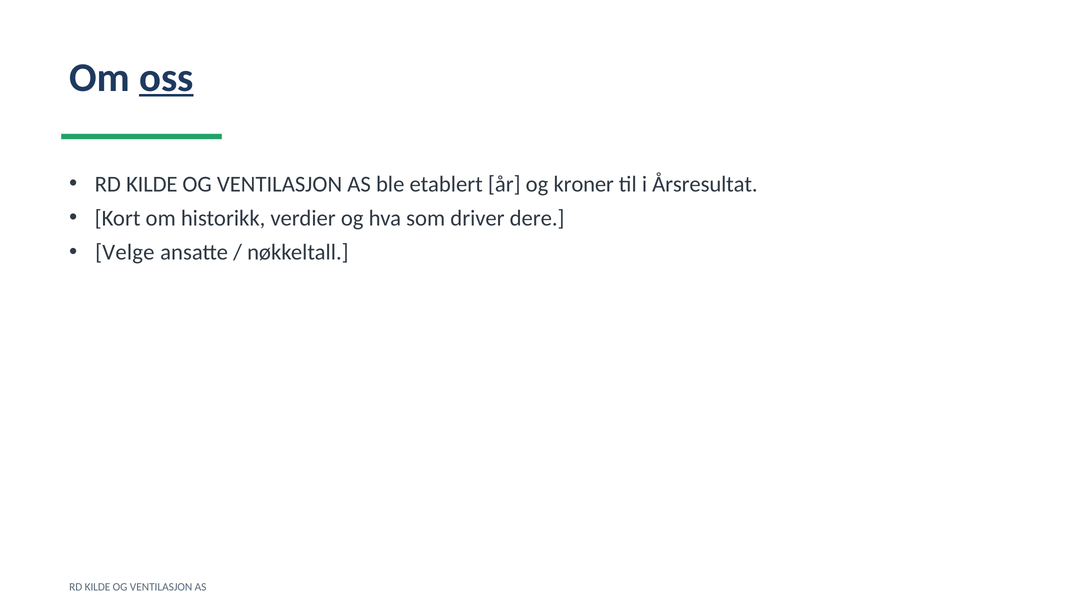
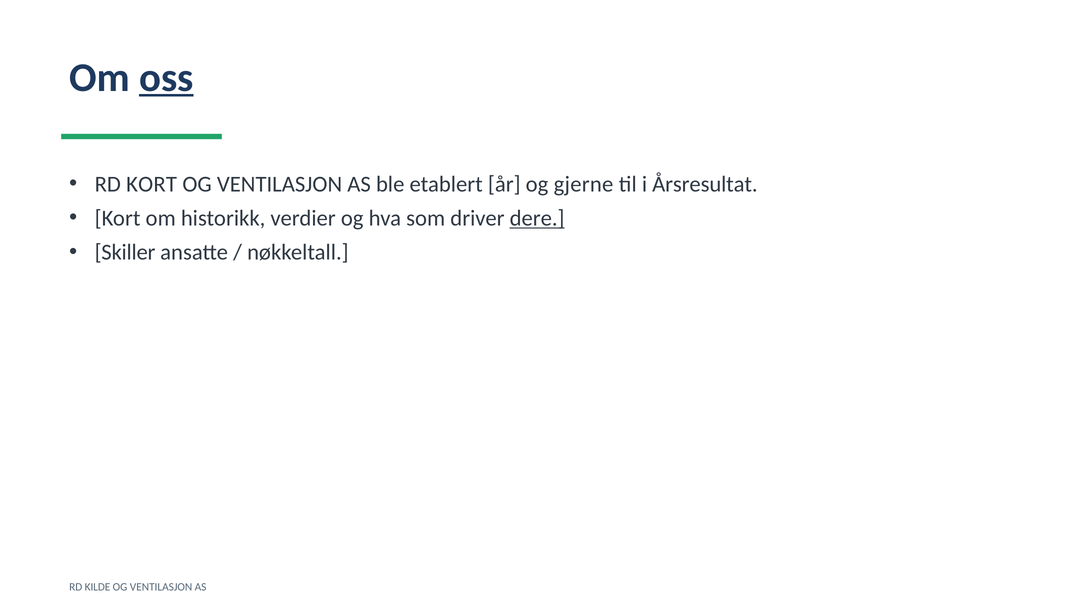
KILDE at (152, 184): KILDE -> KORT
kroner: kroner -> gjerne
dere underline: none -> present
Velge: Velge -> Skiller
